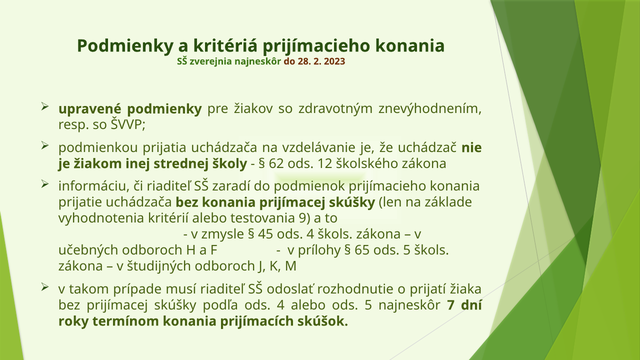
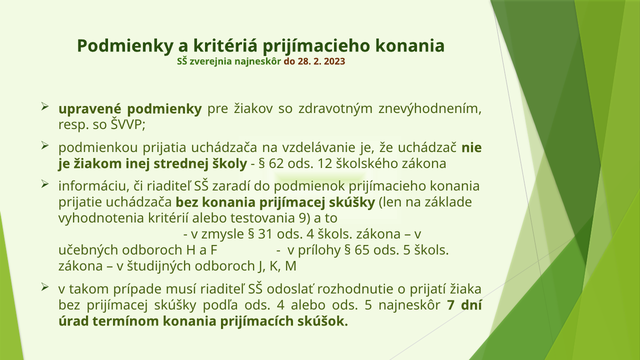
45: 45 -> 31
roky: roky -> úrad
